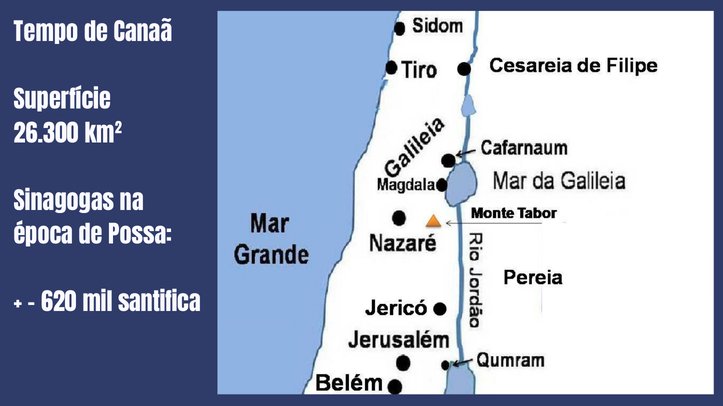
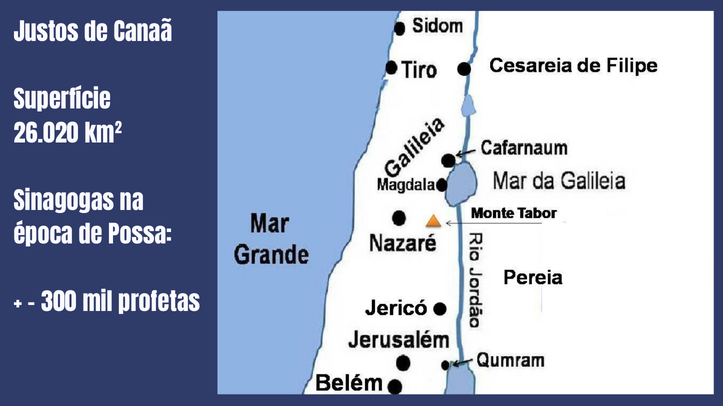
Tempo: Tempo -> Justos
26.300: 26.300 -> 26.020
620: 620 -> 300
santifica: santifica -> profetas
